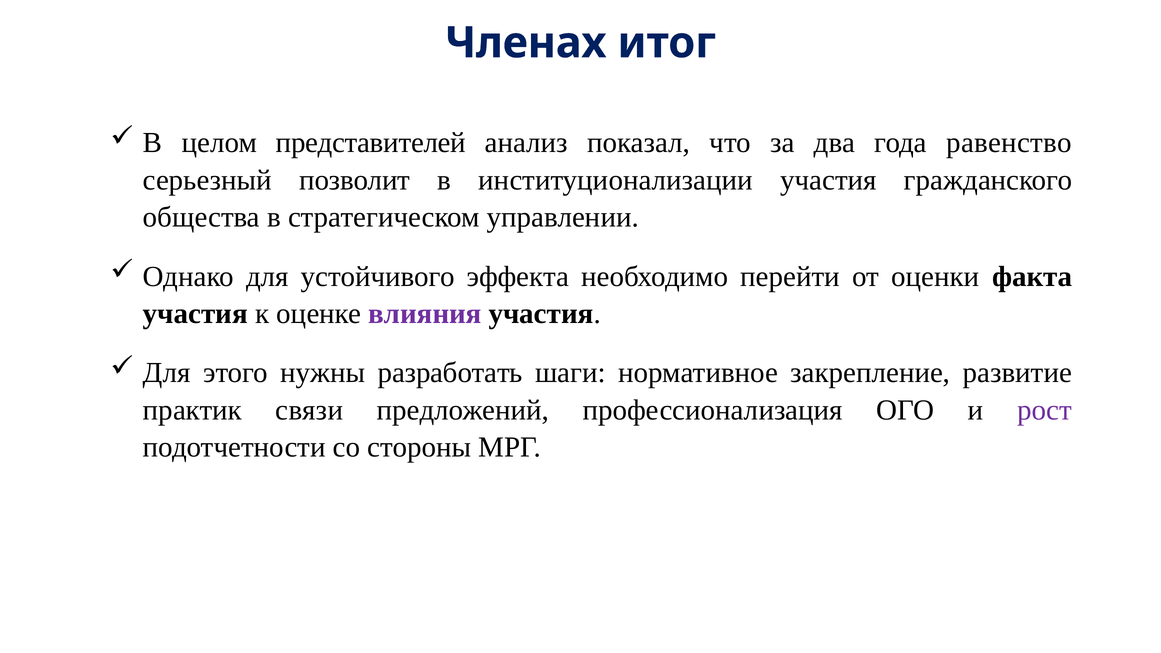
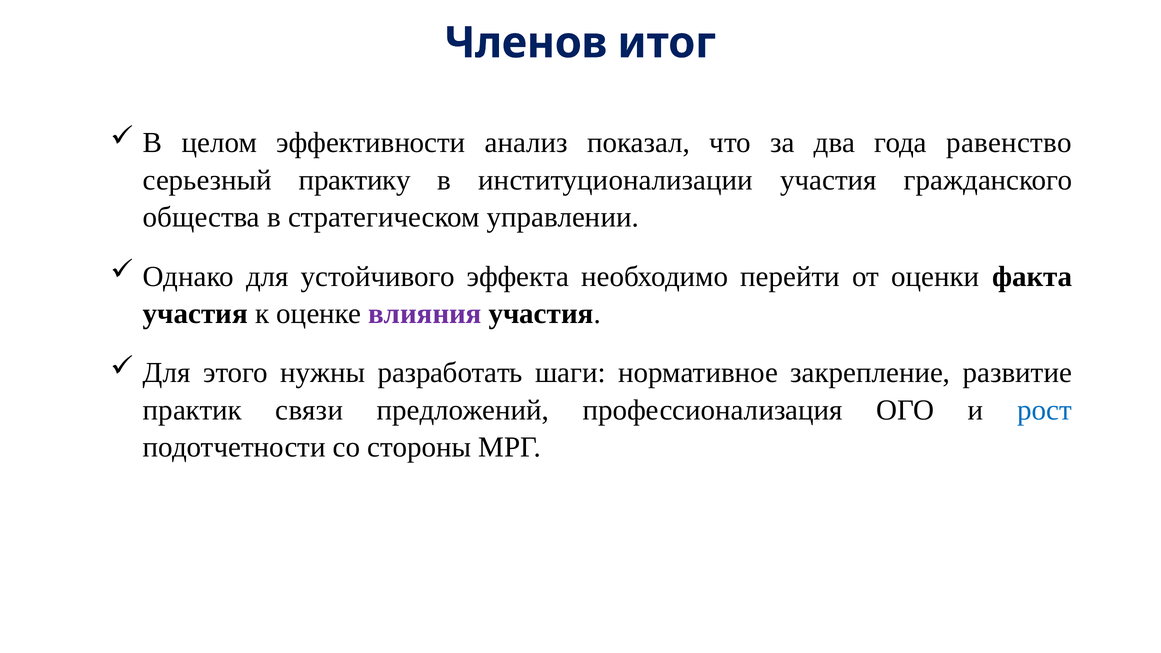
Членах: Членах -> Членов
представителей: представителей -> эффективности
позволит: позволит -> практику
рост colour: purple -> blue
